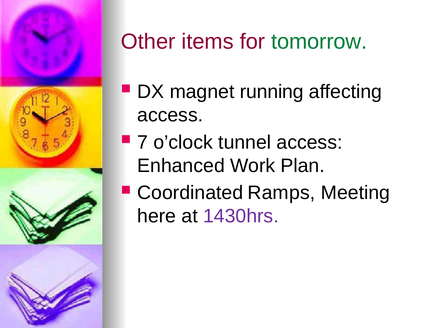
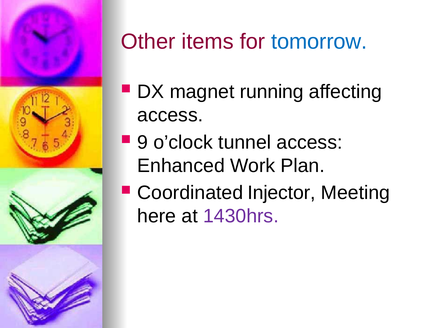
tomorrow colour: green -> blue
7: 7 -> 9
Ramps: Ramps -> Injector
